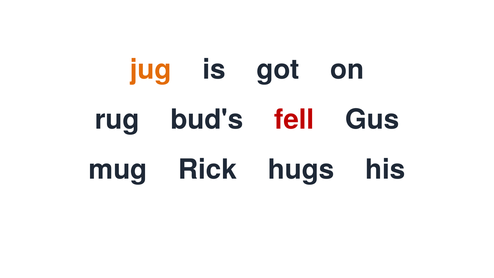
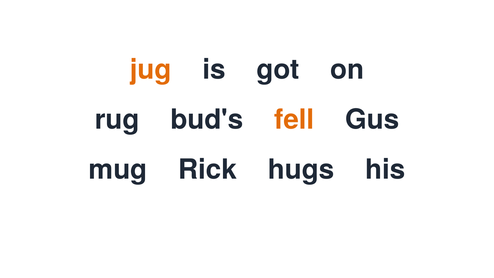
fell colour: red -> orange
